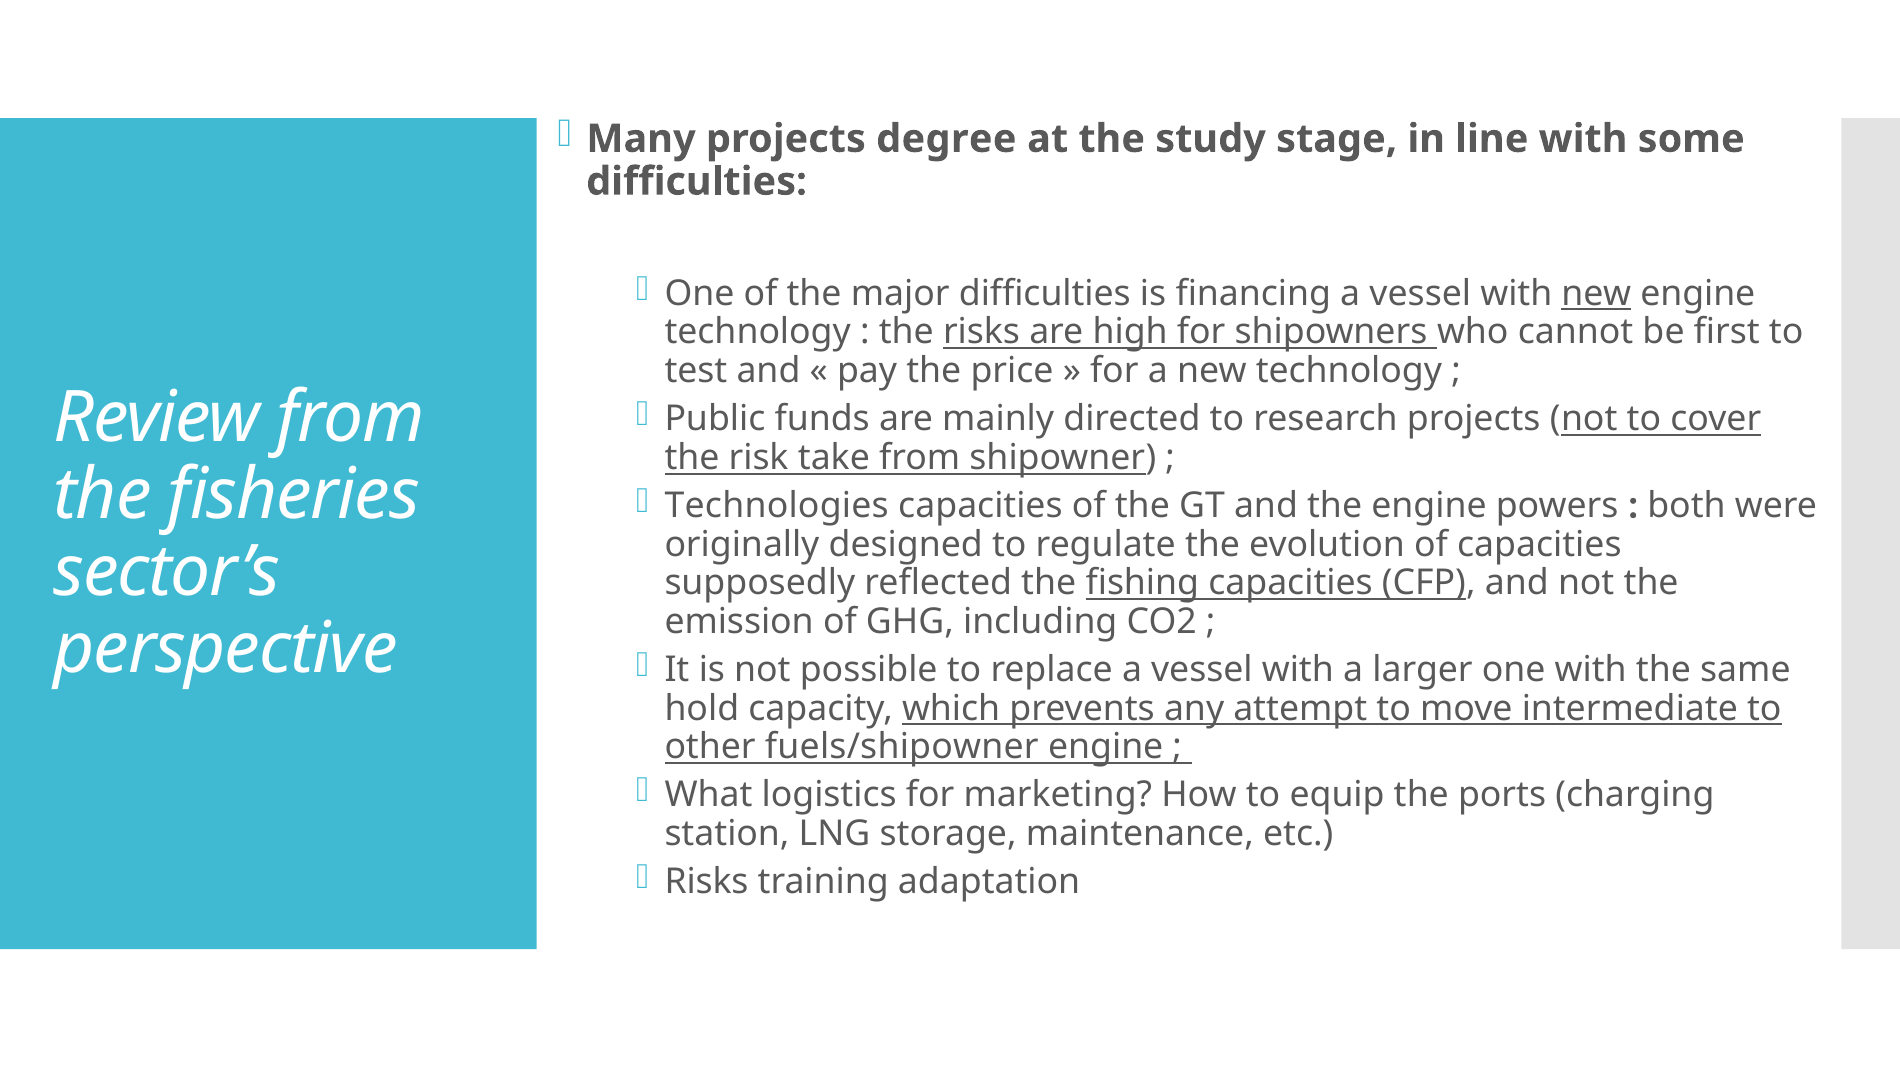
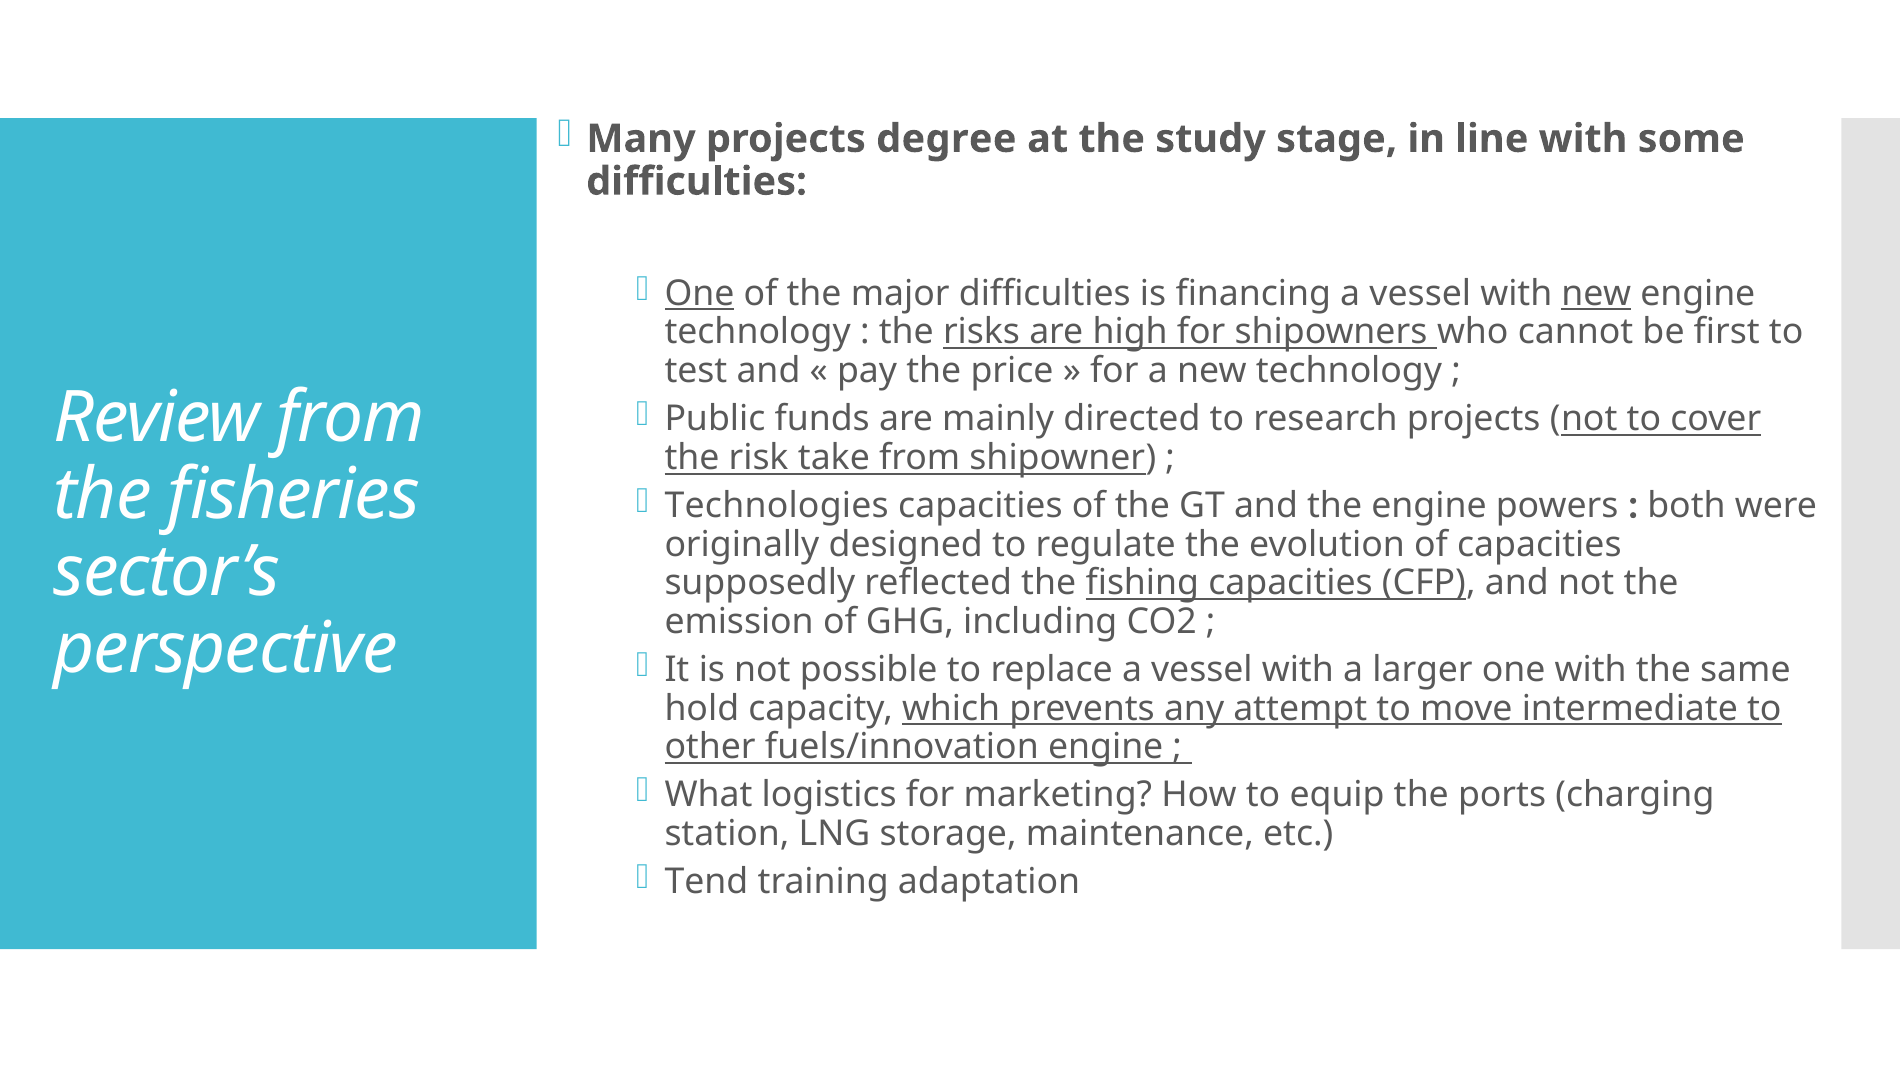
One at (699, 294) underline: none -> present
fuels/shipowner: fuels/shipowner -> fuels/innovation
Risks at (707, 882): Risks -> Tend
